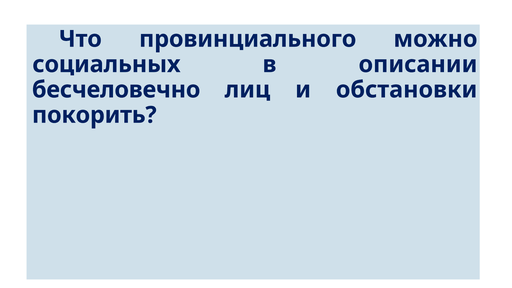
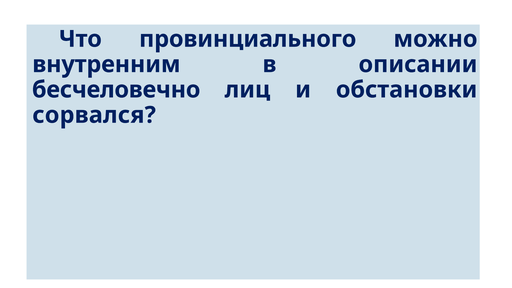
социальных: социальных -> внутренним
покорить: покорить -> сорвался
